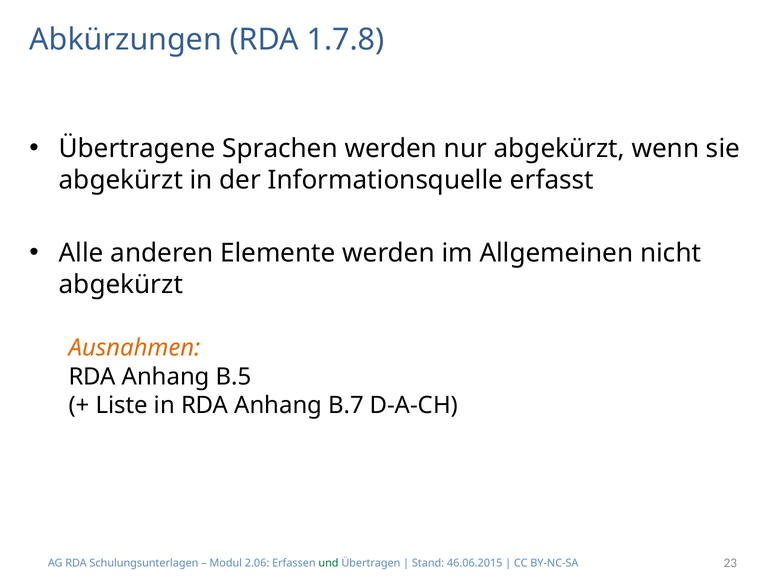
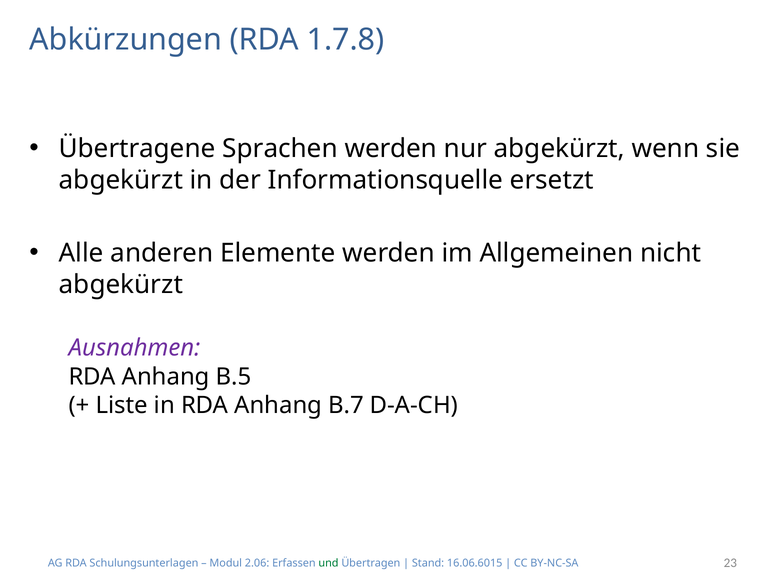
erfasst: erfasst -> ersetzt
Ausnahmen colour: orange -> purple
46.06.2015: 46.06.2015 -> 16.06.6015
